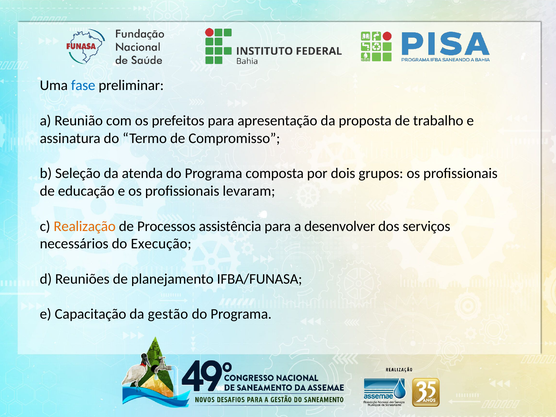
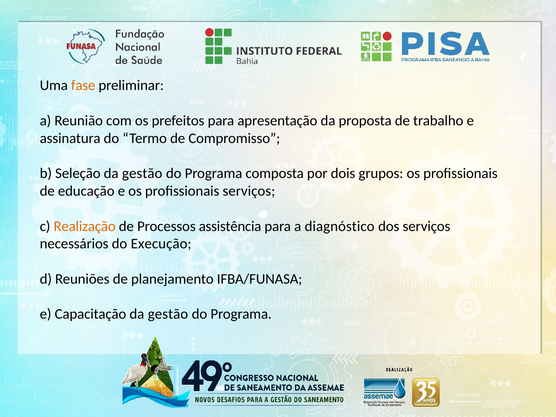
fase colour: blue -> orange
Seleção da atenda: atenda -> gestão
profissionais levaram: levaram -> serviços
desenvolver: desenvolver -> diagnóstico
